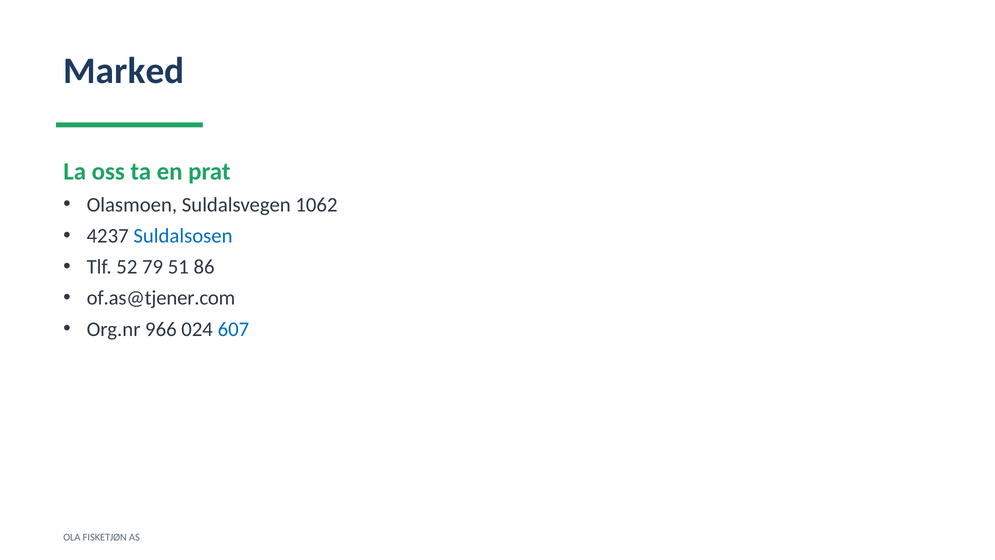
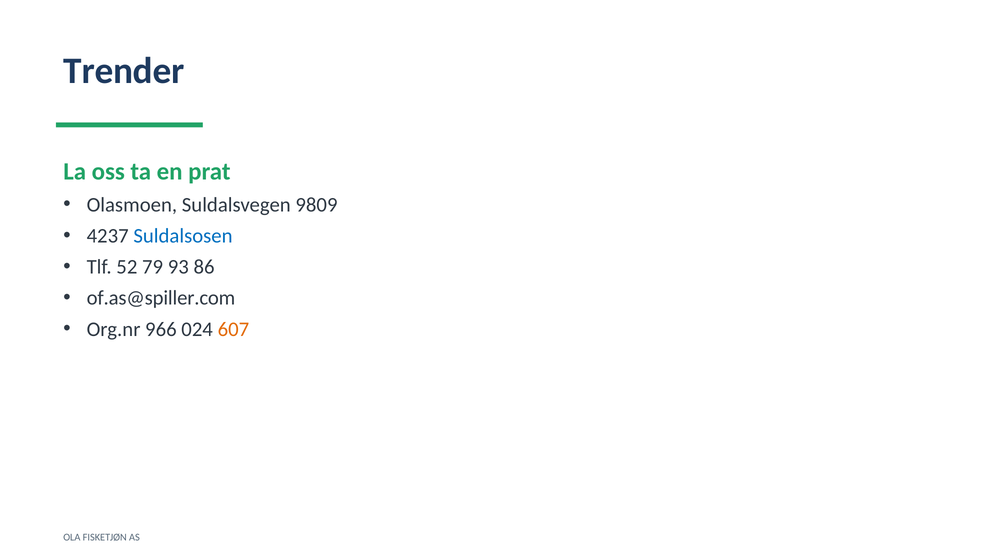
Marked: Marked -> Trender
1062: 1062 -> 9809
51: 51 -> 93
of.as@tjener.com: of.as@tjener.com -> of.as@spiller.com
607 colour: blue -> orange
